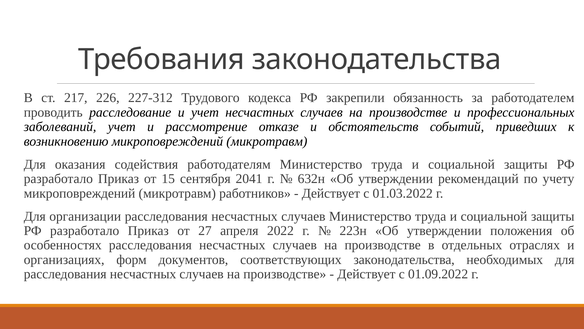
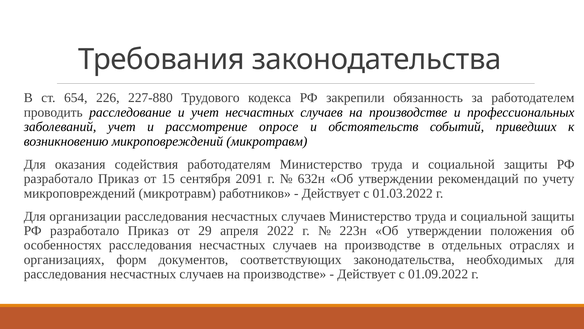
217: 217 -> 654
227-312: 227-312 -> 227-880
отказе: отказе -> опросе
2041: 2041 -> 2091
27: 27 -> 29
